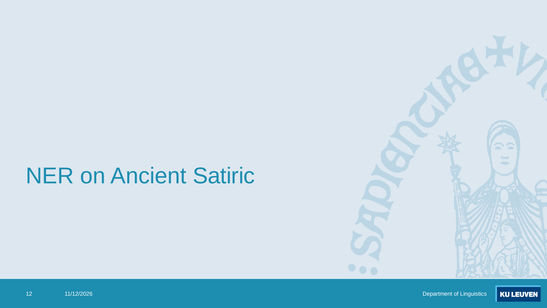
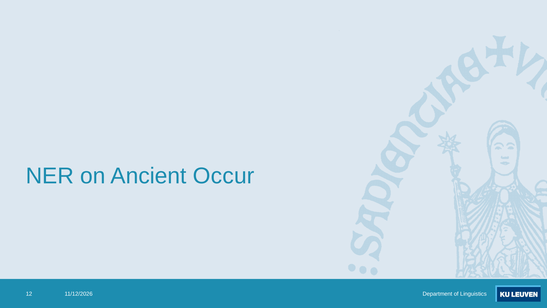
Satiric: Satiric -> Occur
